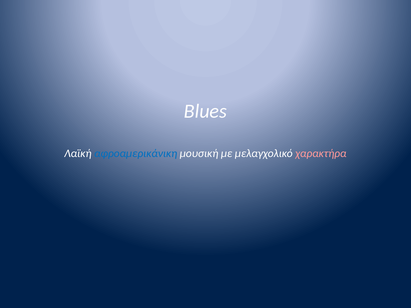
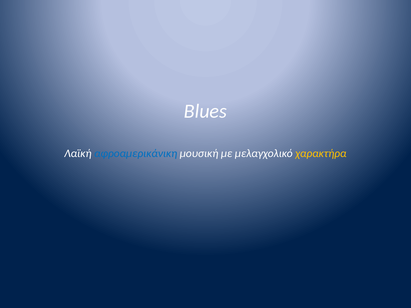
χαρακτήρα colour: pink -> yellow
